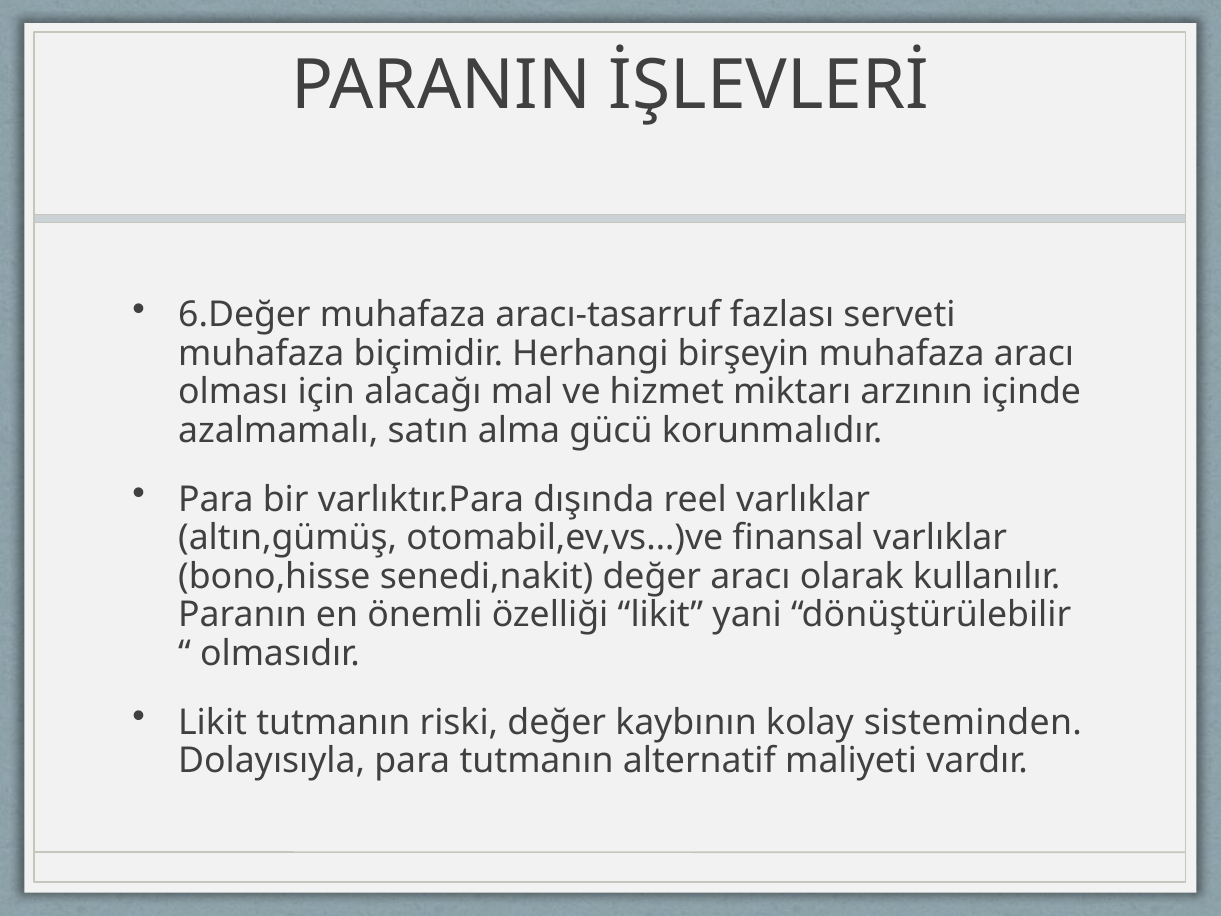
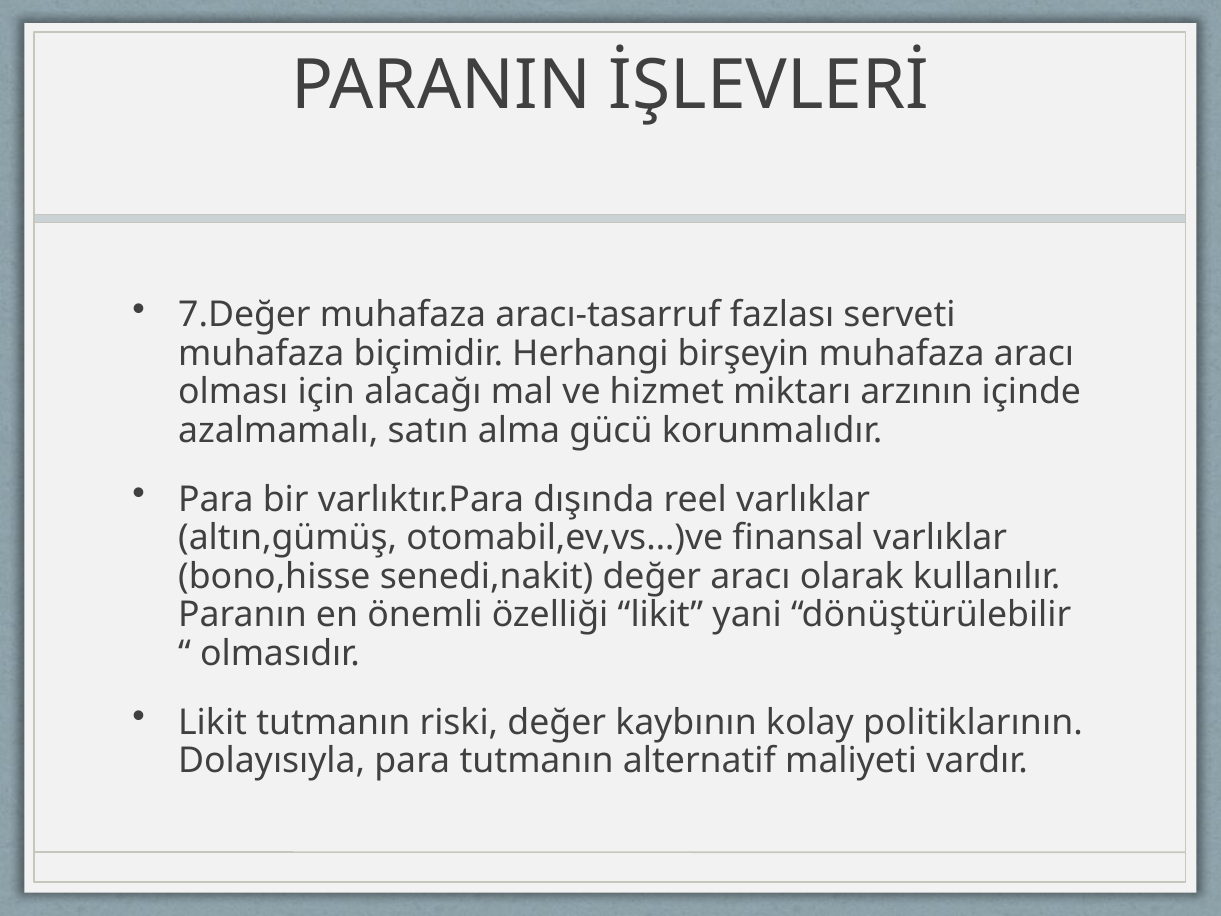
6.Değer: 6.Değer -> 7.Değer
sisteminden: sisteminden -> politiklarının
